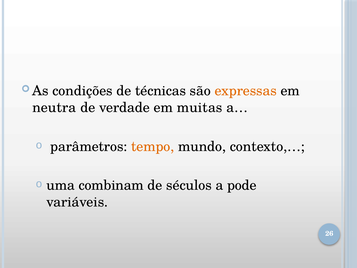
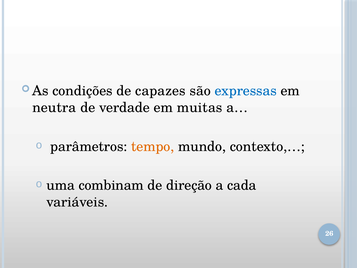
técnicas: técnicas -> capazes
expressas colour: orange -> blue
séculos: séculos -> direção
pode: pode -> cada
